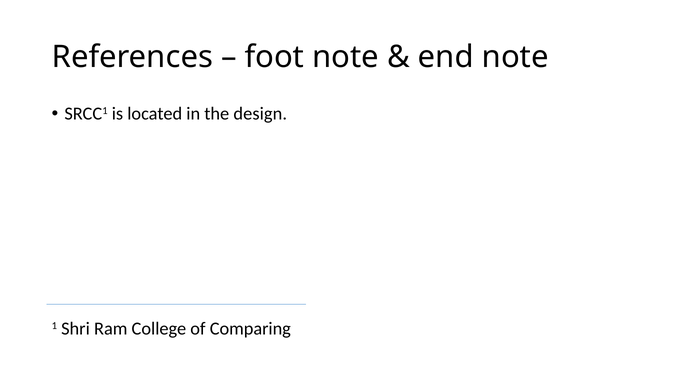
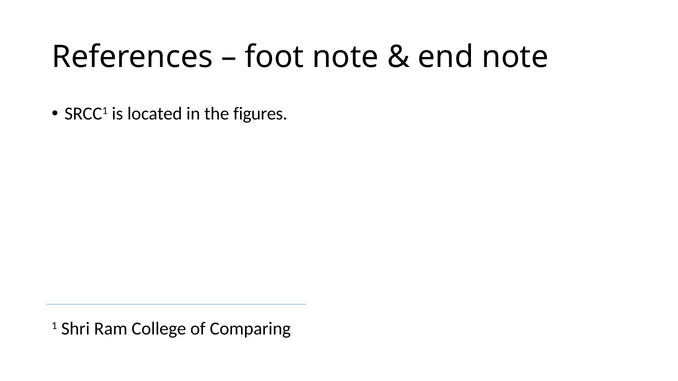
design: design -> figures
